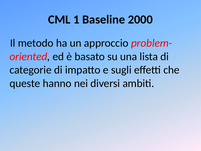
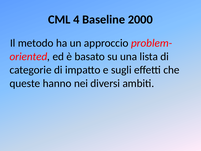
1: 1 -> 4
